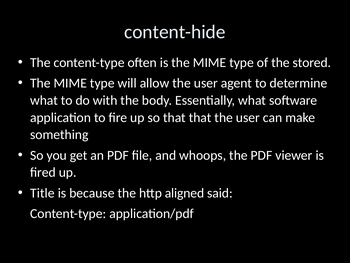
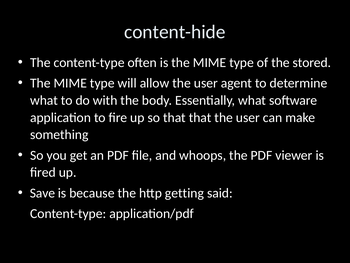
Title: Title -> Save
aligned: aligned -> getting
